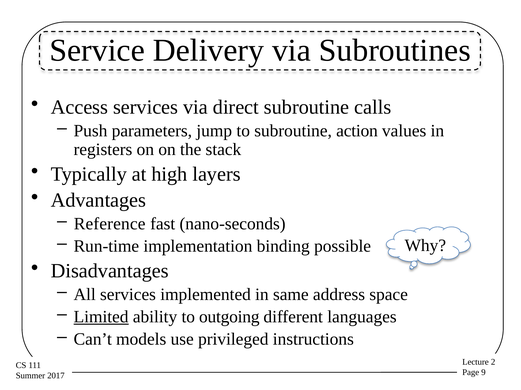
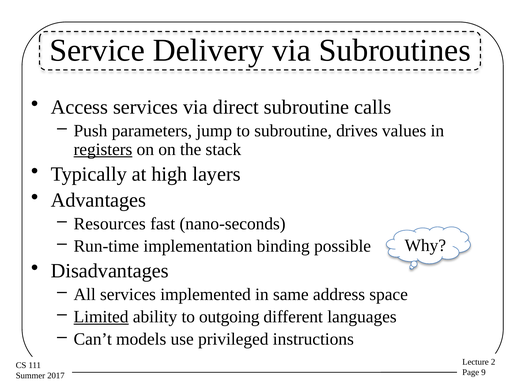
action: action -> drives
registers underline: none -> present
Reference: Reference -> Resources
